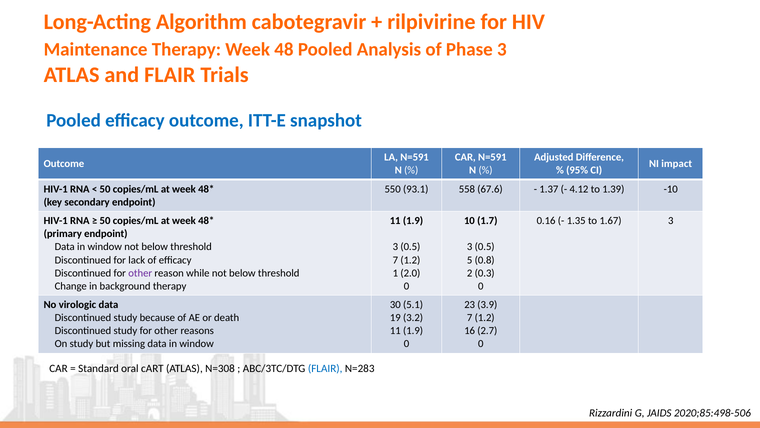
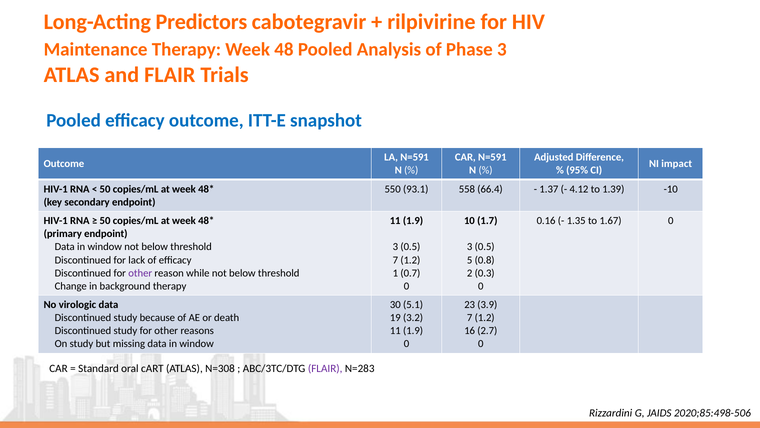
Algorithm: Algorithm -> Predictors
67.6: 67.6 -> 66.4
1.67 3: 3 -> 0
2.0: 2.0 -> 0.7
FLAIR at (325, 368) colour: blue -> purple
